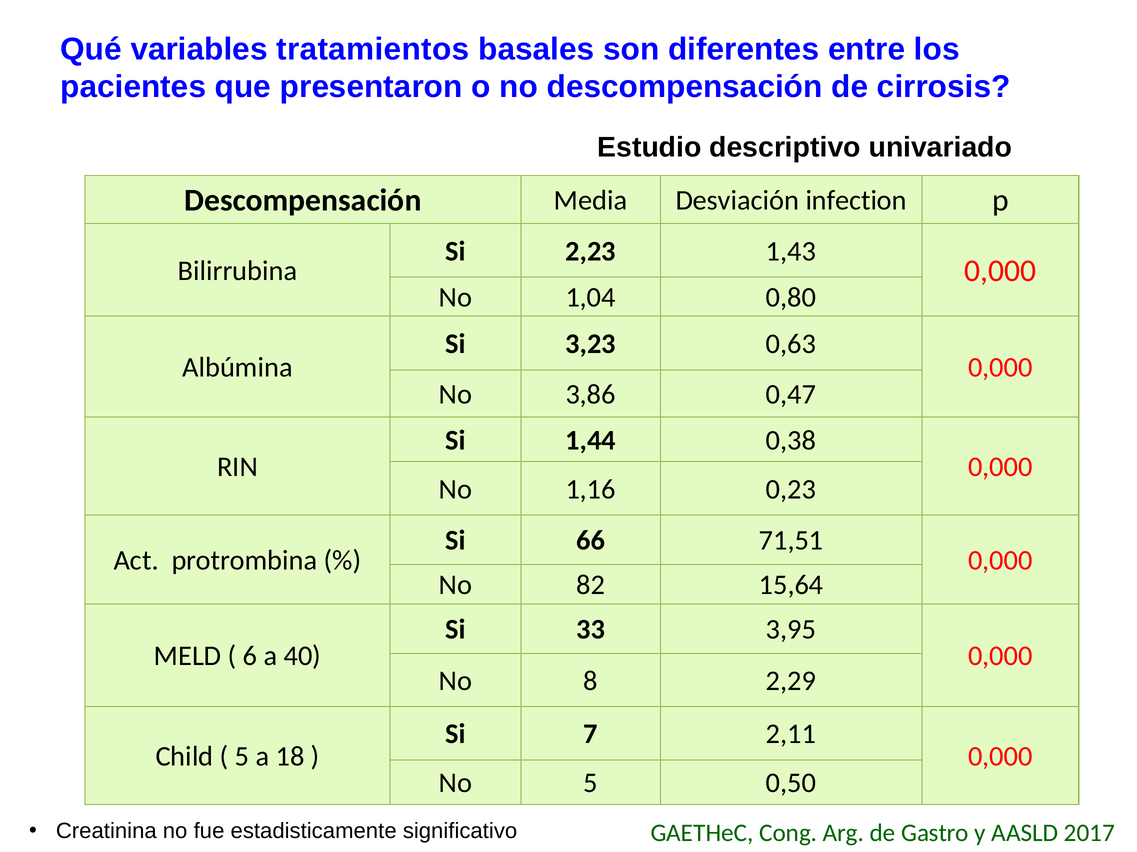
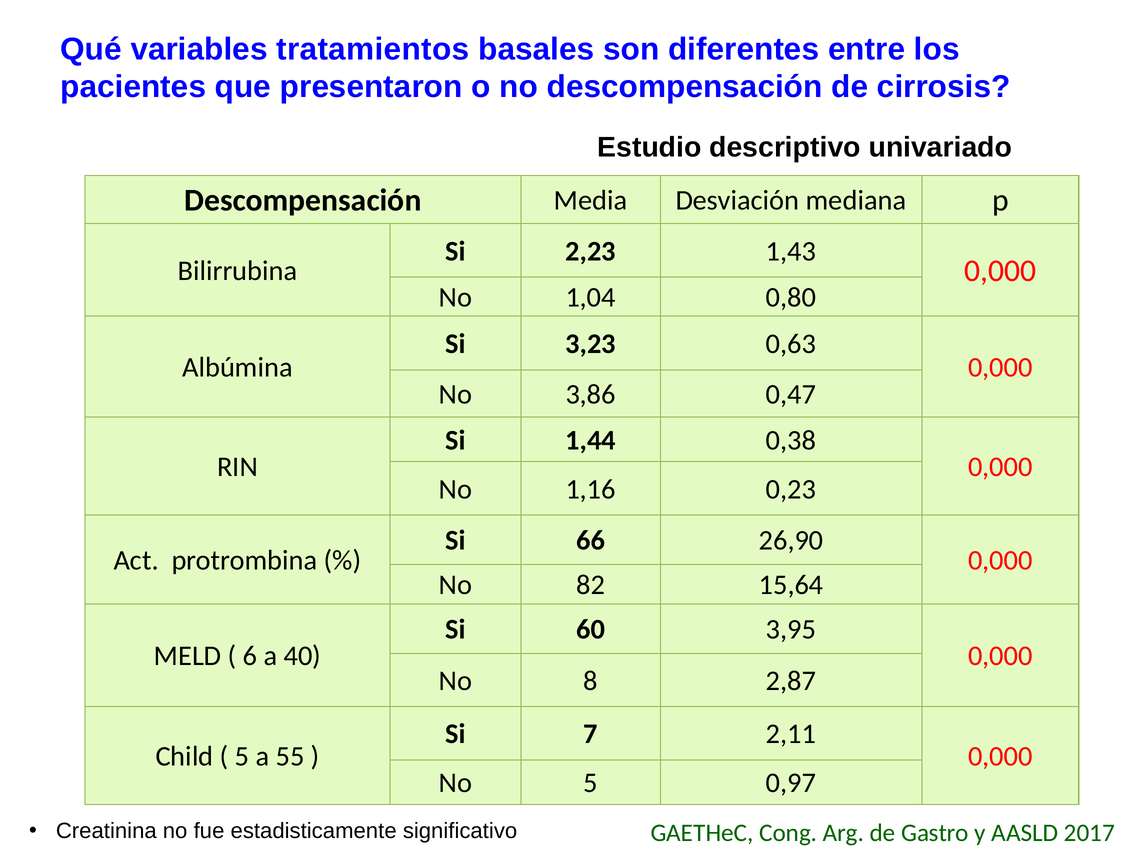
infection: infection -> mediana
71,51: 71,51 -> 26,90
33: 33 -> 60
2,29: 2,29 -> 2,87
18: 18 -> 55
0,50: 0,50 -> 0,97
